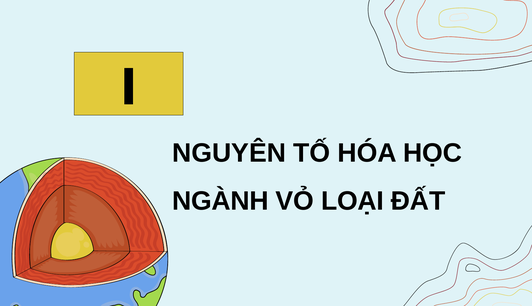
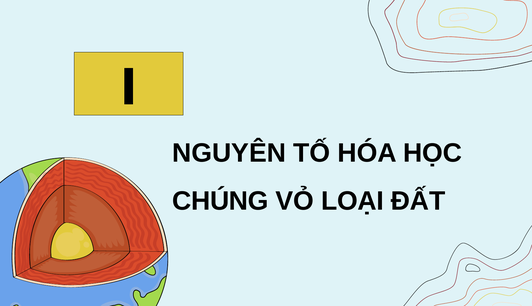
NGÀNH: NGÀNH -> CHÚNG
